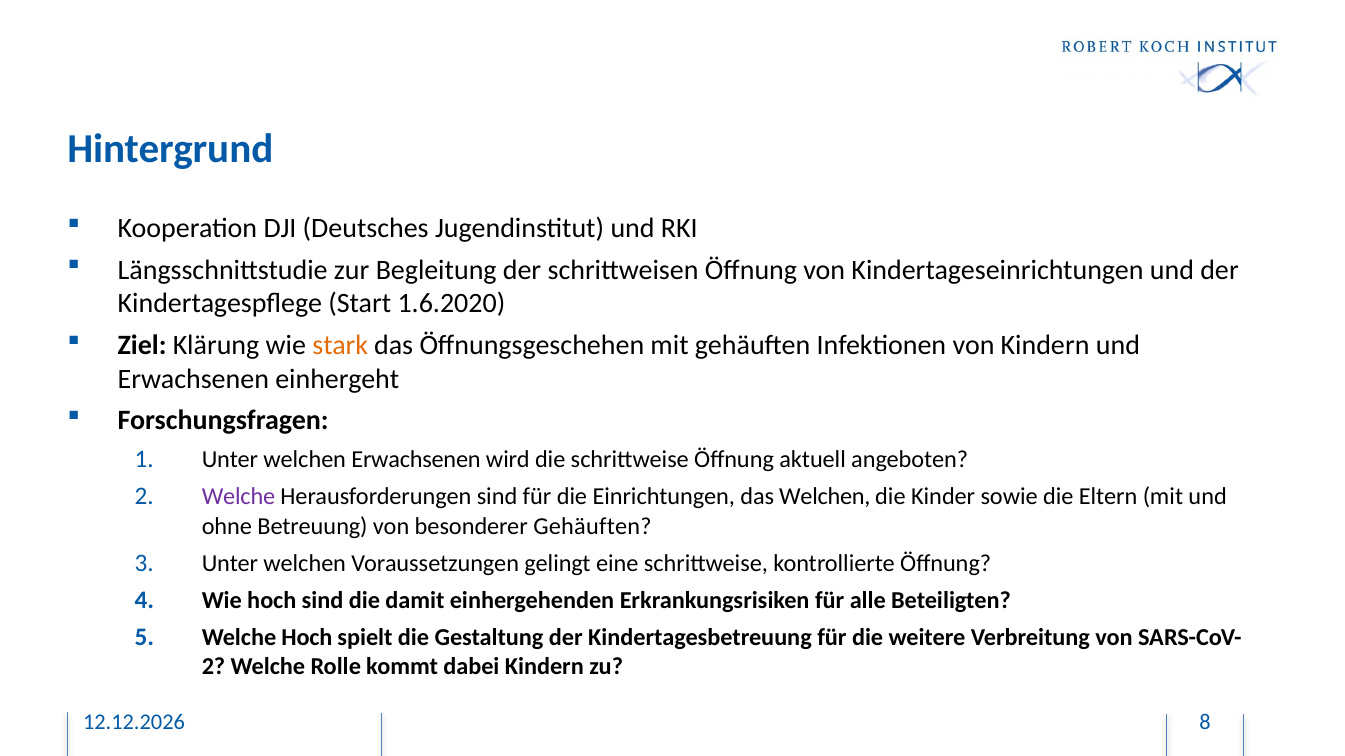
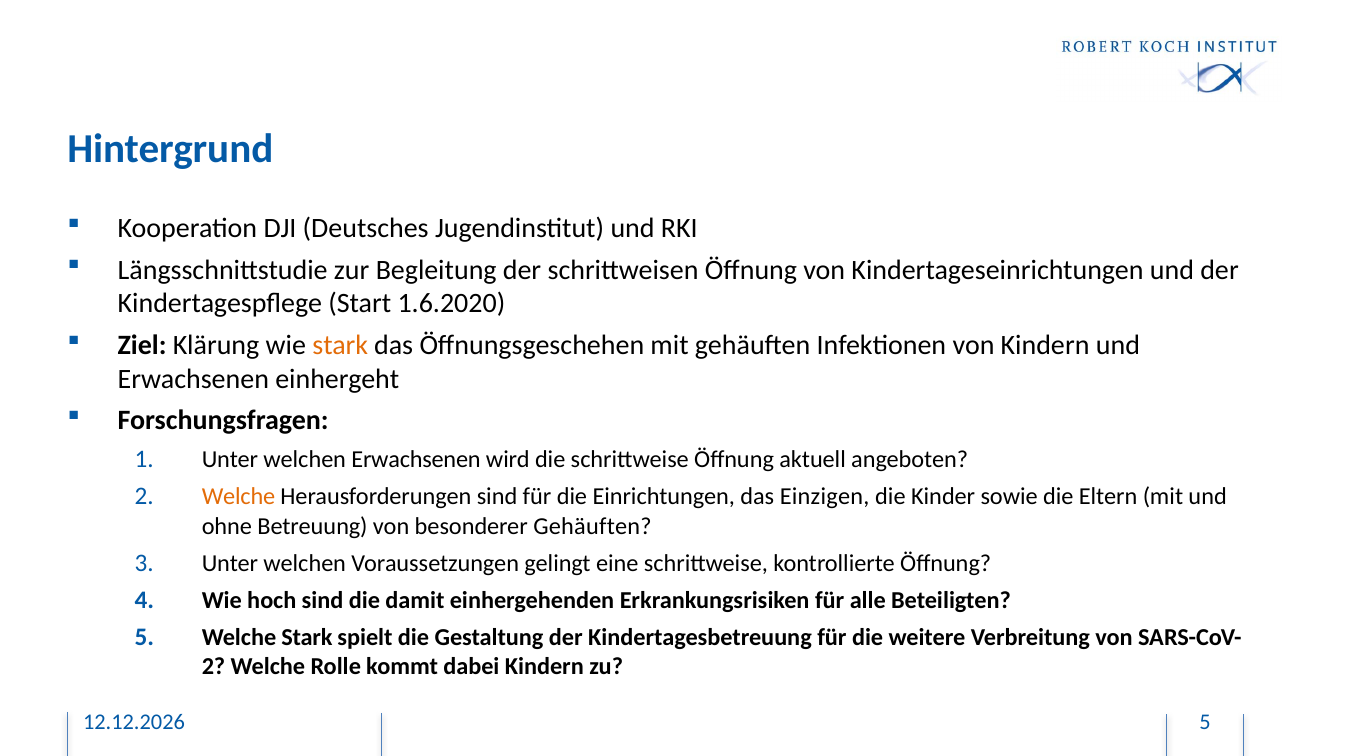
Welche at (238, 497) colour: purple -> orange
das Welchen: Welchen -> Einzigen
Welche Hoch: Hoch -> Stark
8 at (1205, 723): 8 -> 5
